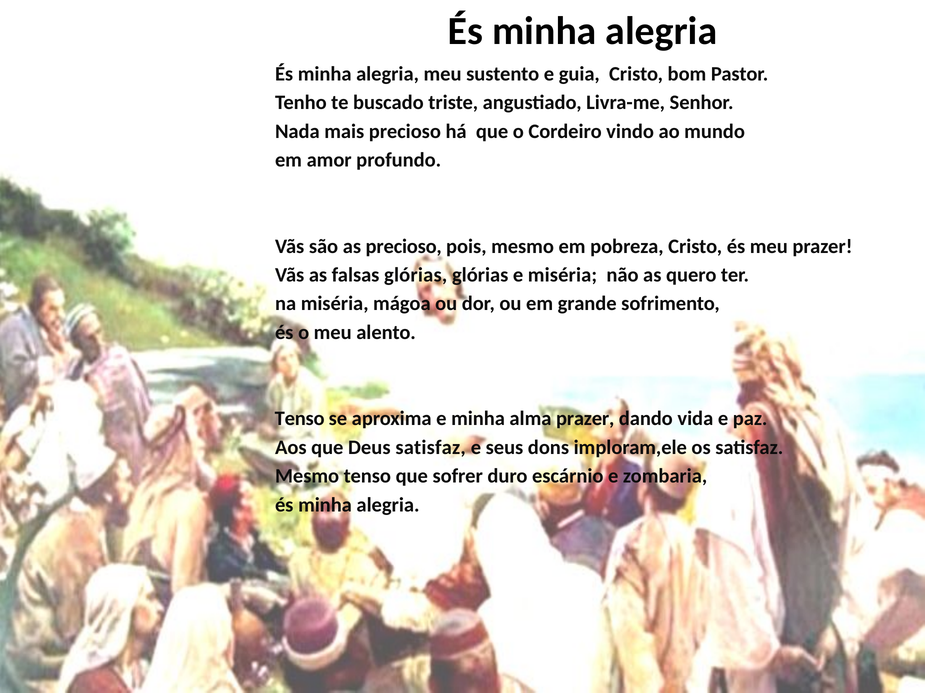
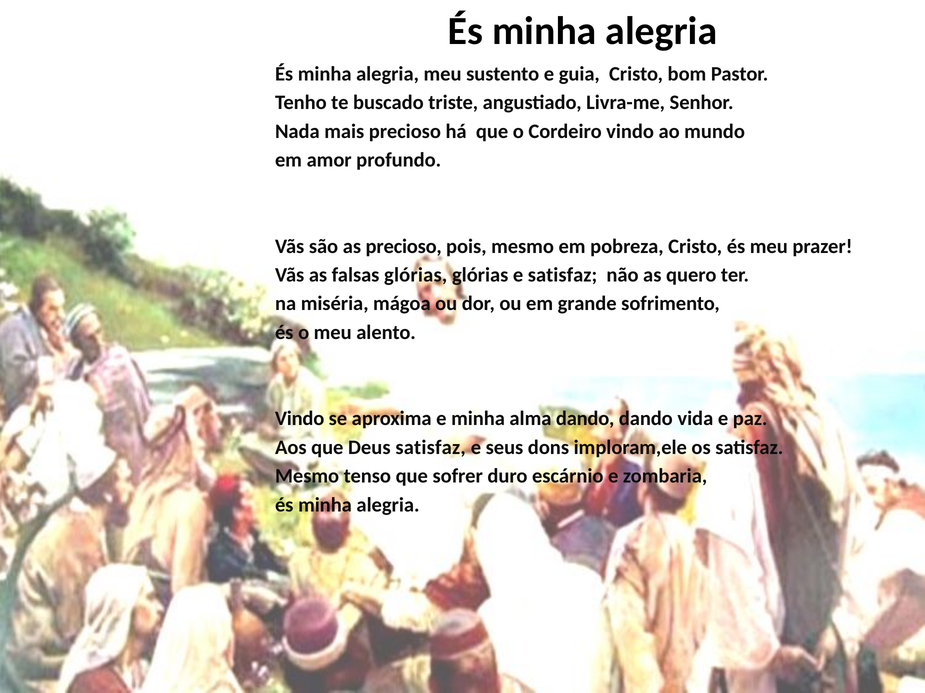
e miséria: miséria -> satisfaz
Tenso at (300, 419): Tenso -> Vindo
alma prazer: prazer -> dando
